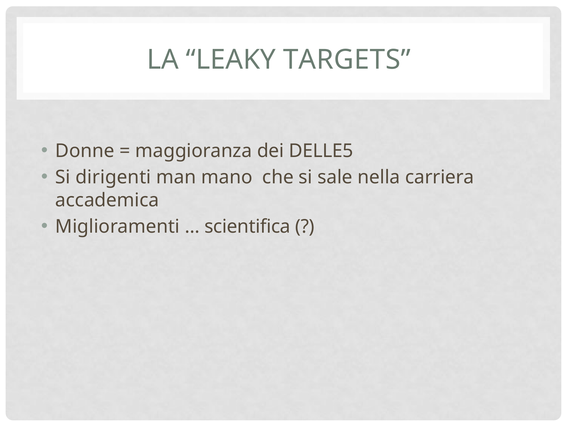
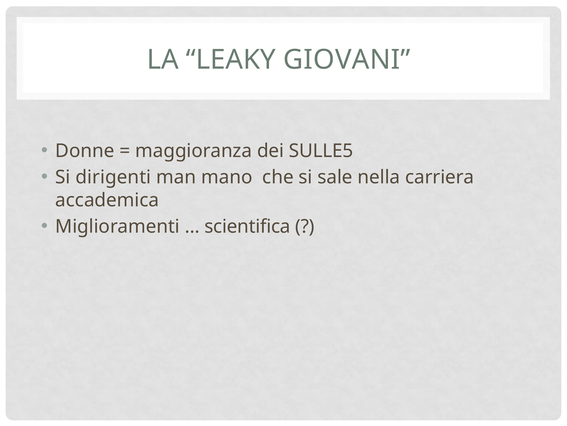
TARGETS: TARGETS -> GIOVANI
DELLE5: DELLE5 -> SULLE5
